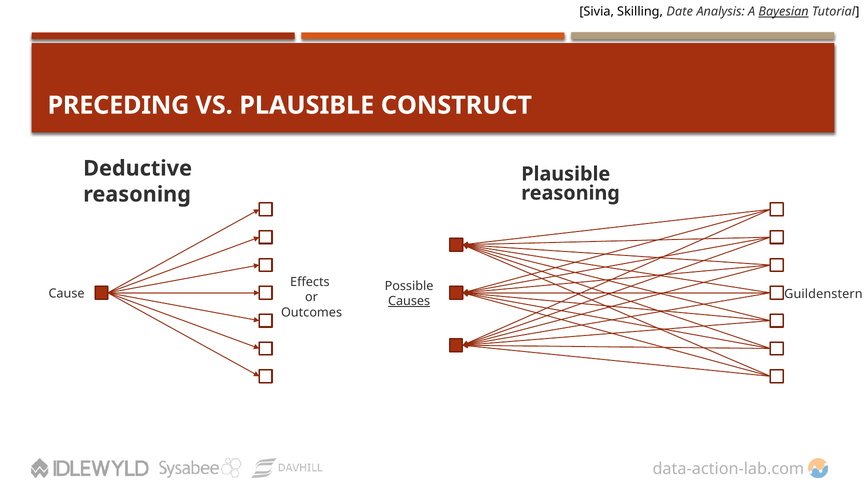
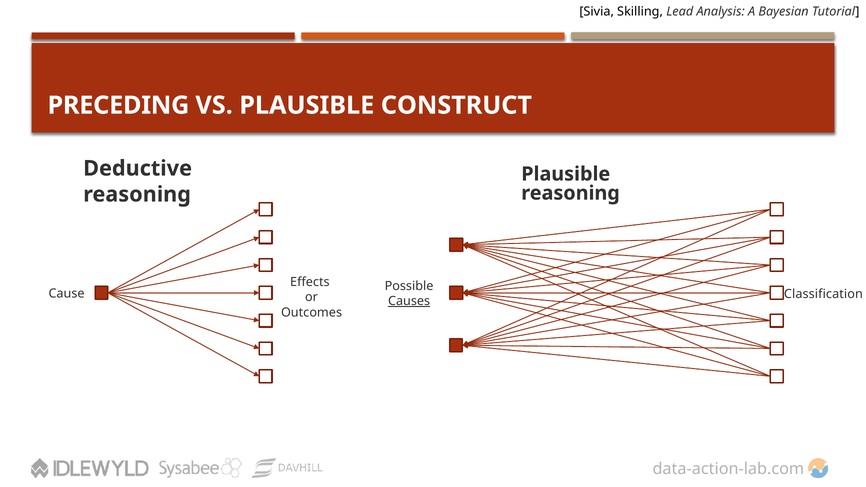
Date: Date -> Lead
Bayesian underline: present -> none
Guildenstern: Guildenstern -> Classification
